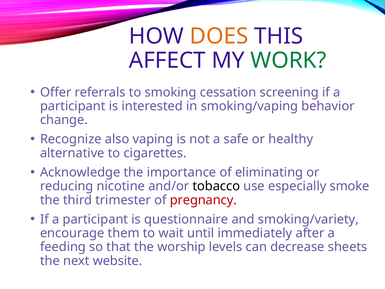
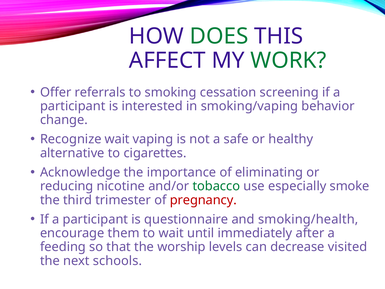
DOES colour: orange -> green
Recognize also: also -> wait
tobacco colour: black -> green
smoking/variety: smoking/variety -> smoking/health
sheets: sheets -> visited
website: website -> schools
